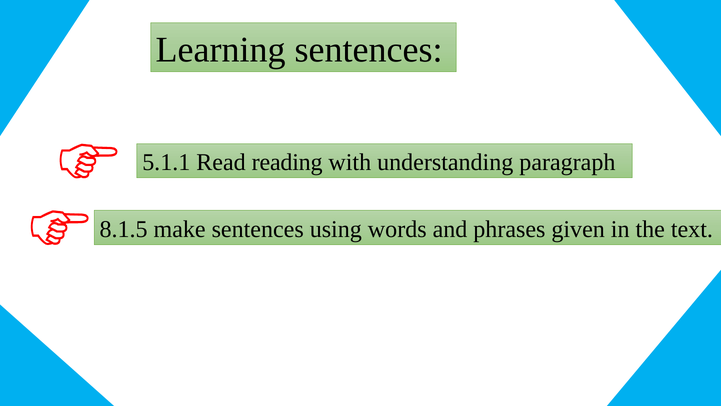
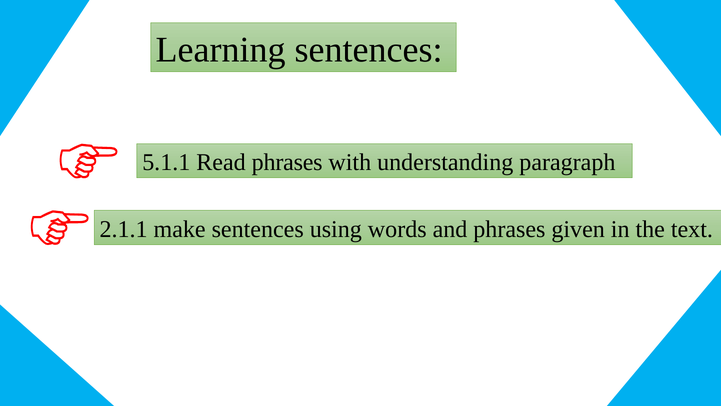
Read reading: reading -> phrases
8.1.5: 8.1.5 -> 2.1.1
